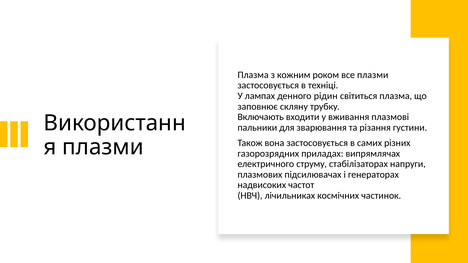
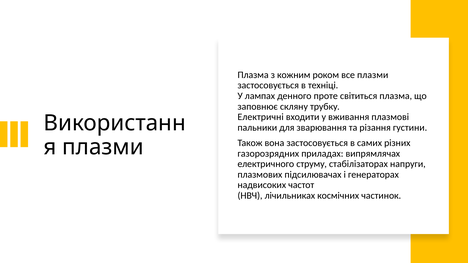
рідин: рідин -> проте
Включають: Включають -> Електричні
